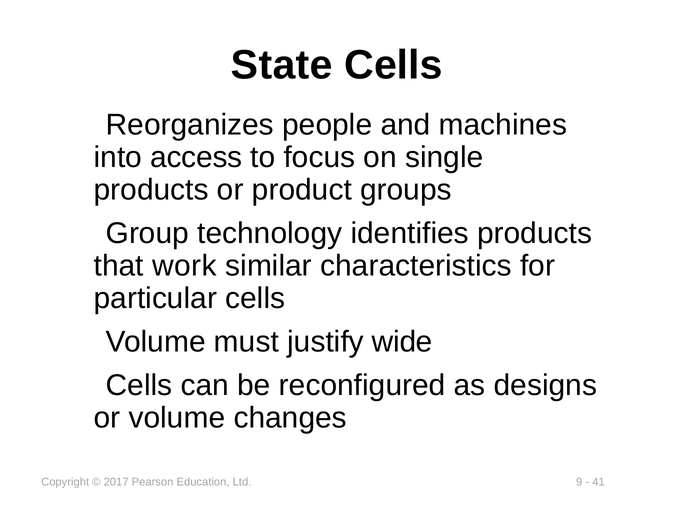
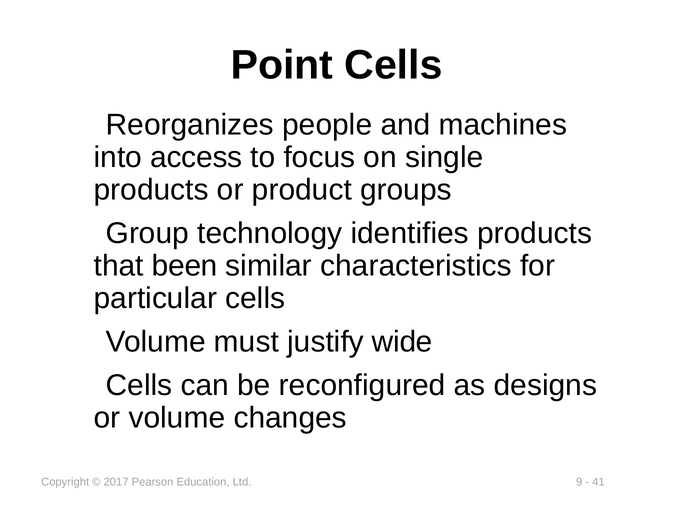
State: State -> Point
work: work -> been
